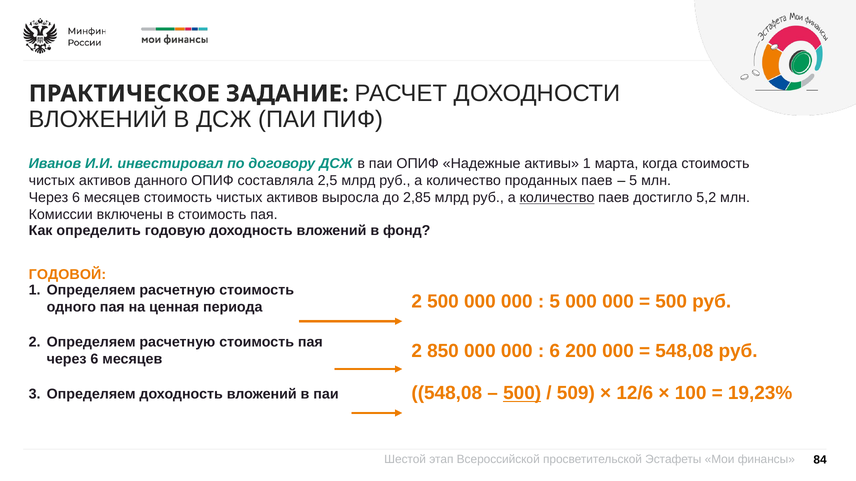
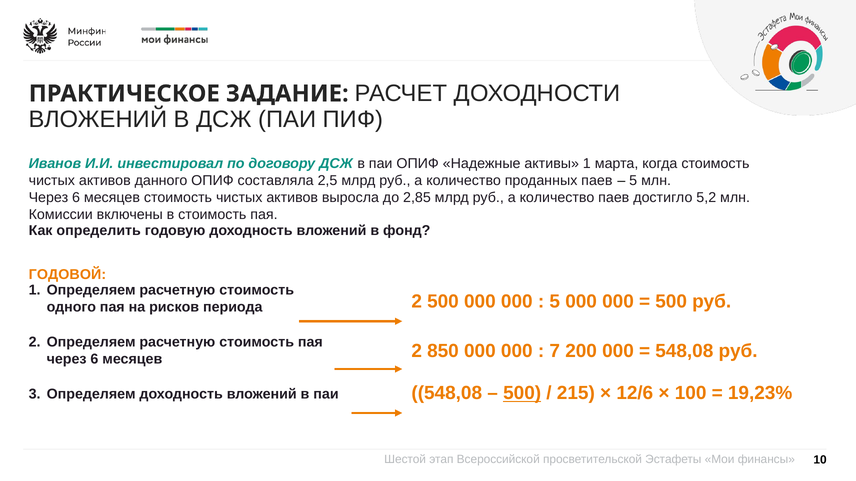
количество at (557, 198) underline: present -> none
ценная: ценная -> рисков
6 at (555, 351): 6 -> 7
509: 509 -> 215
84: 84 -> 10
